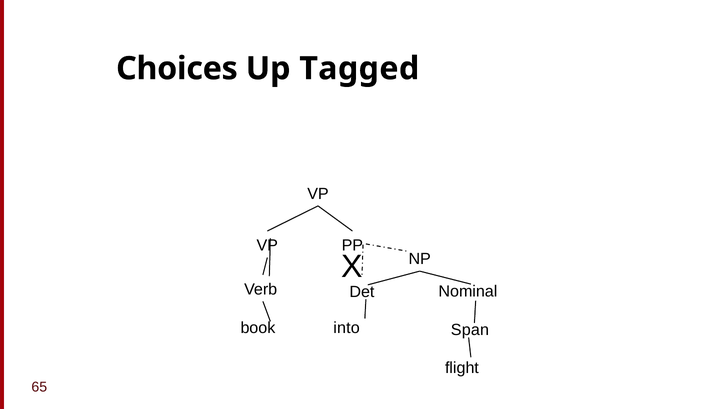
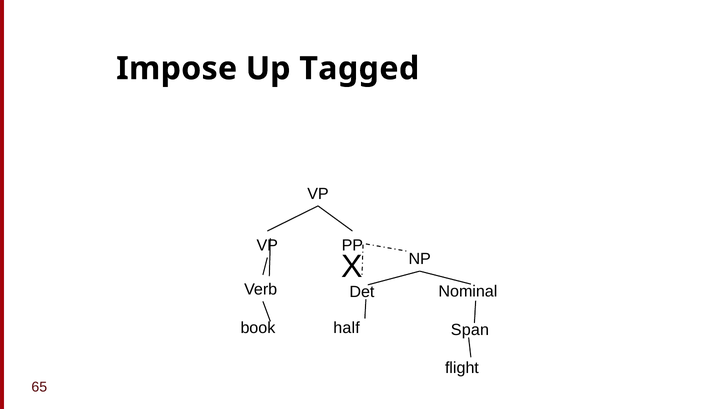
Choices: Choices -> Impose
into: into -> half
